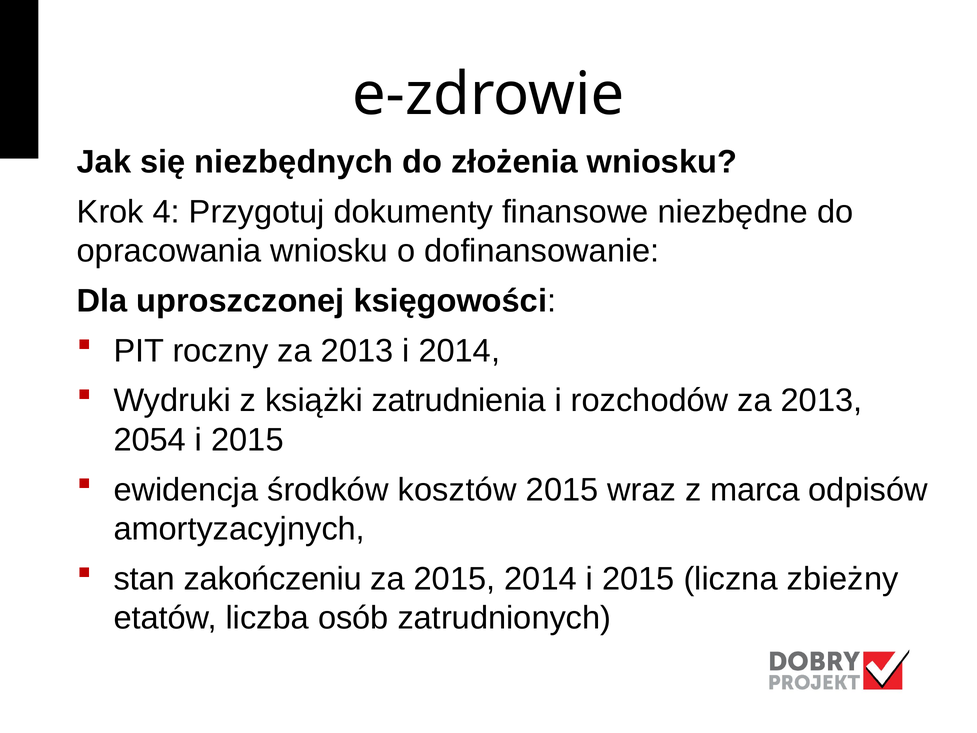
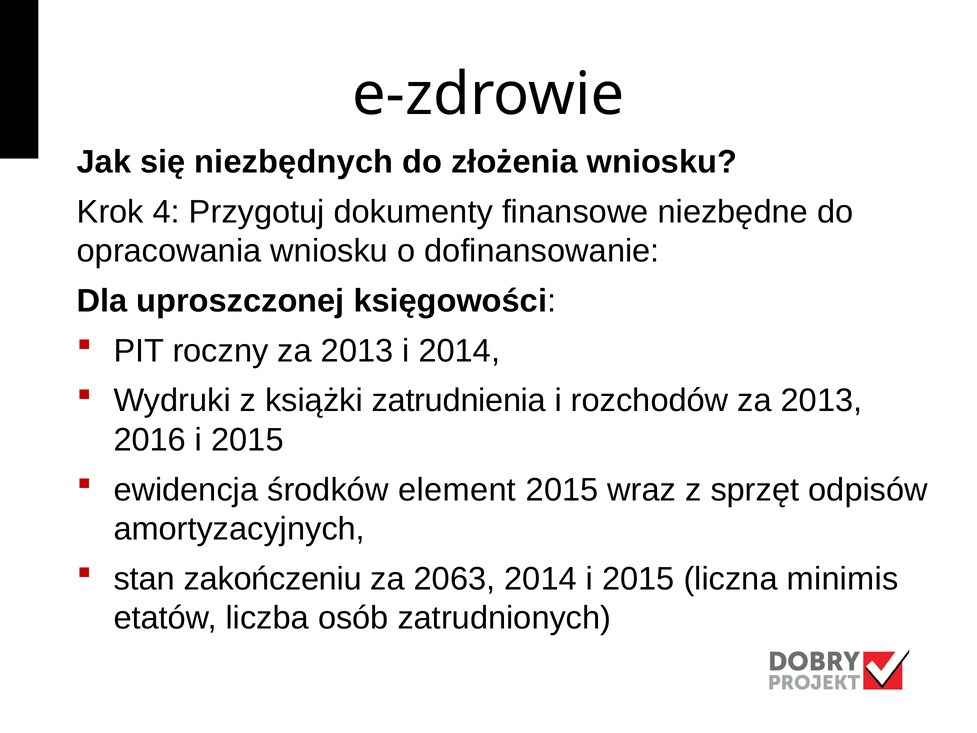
2054: 2054 -> 2016
kosztów: kosztów -> element
marca: marca -> sprzęt
za 2015: 2015 -> 2063
zbieżny: zbieżny -> minimis
